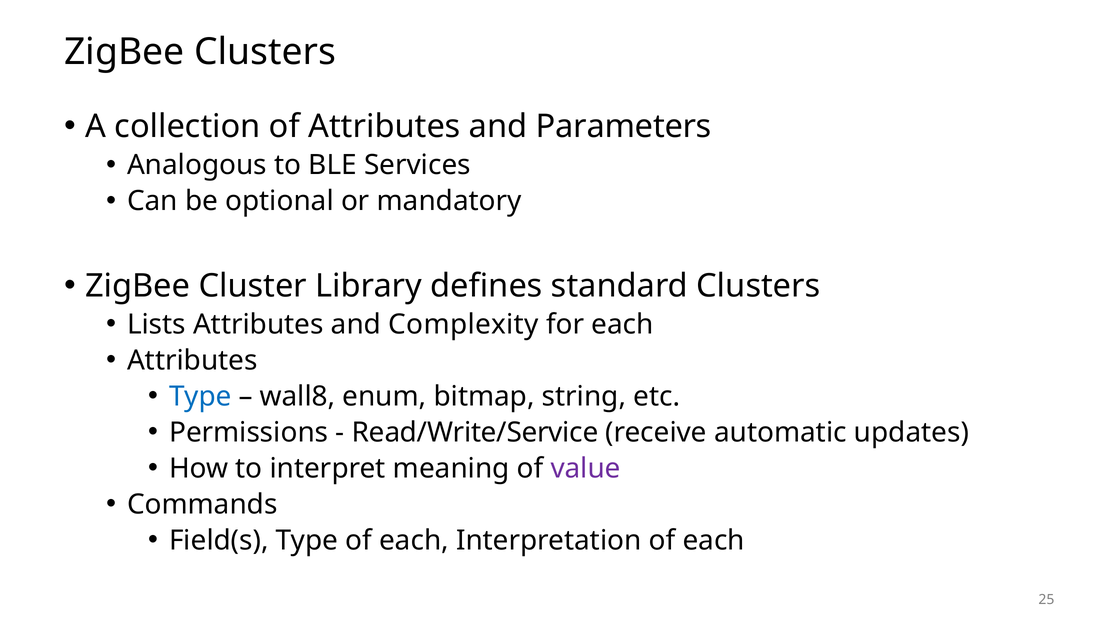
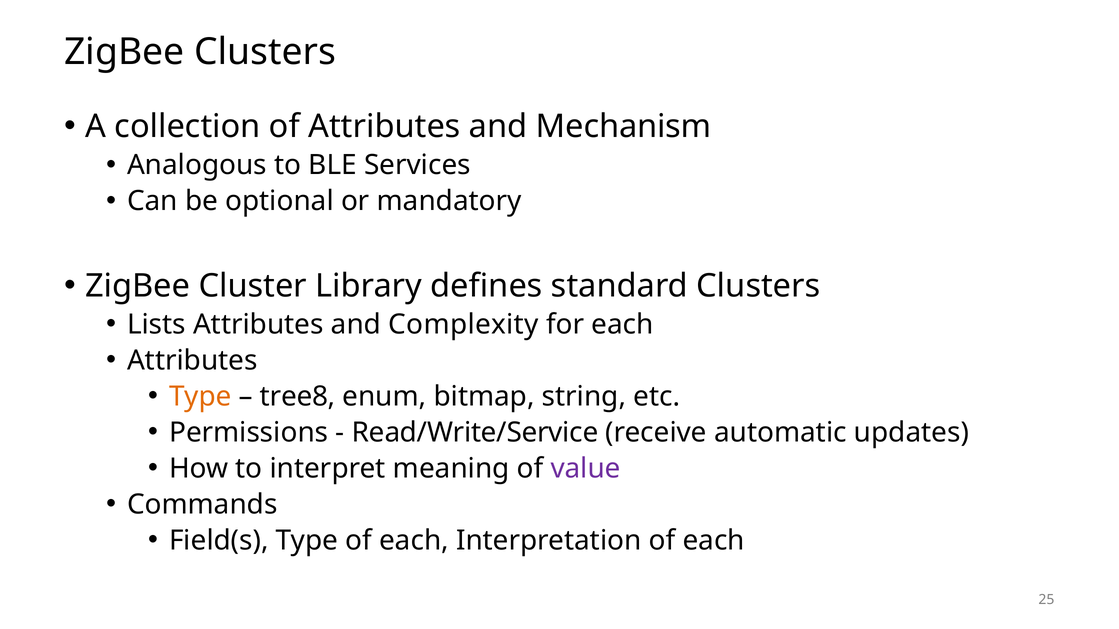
Parameters: Parameters -> Mechanism
Type at (200, 397) colour: blue -> orange
wall8: wall8 -> tree8
